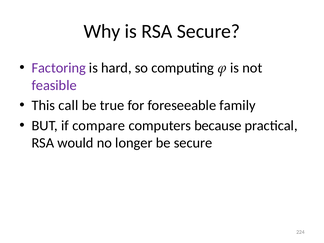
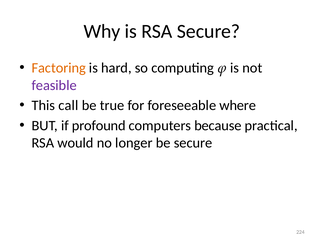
Factoring colour: purple -> orange
family: family -> where
compare: compare -> profound
